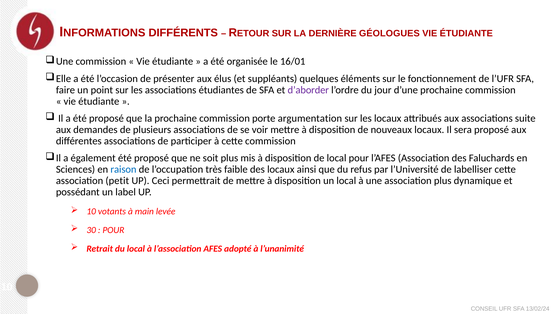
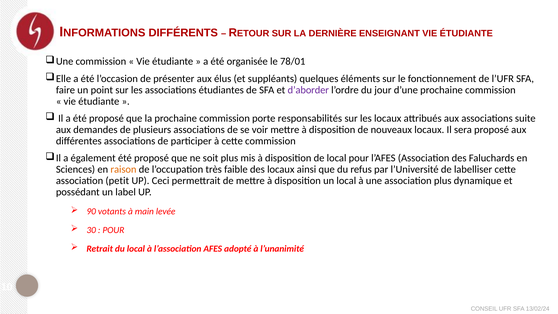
GÉOLOGUES: GÉOLOGUES -> ENSEIGNANT
16/01: 16/01 -> 78/01
argumentation: argumentation -> responsabilités
raison colour: blue -> orange
10 at (91, 211): 10 -> 90
